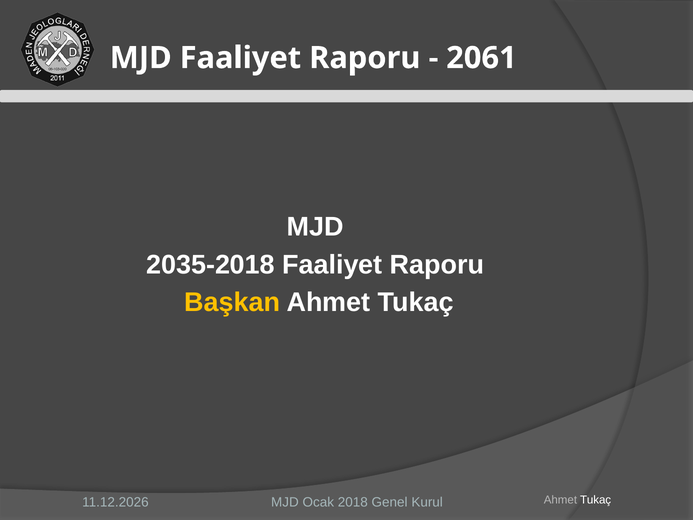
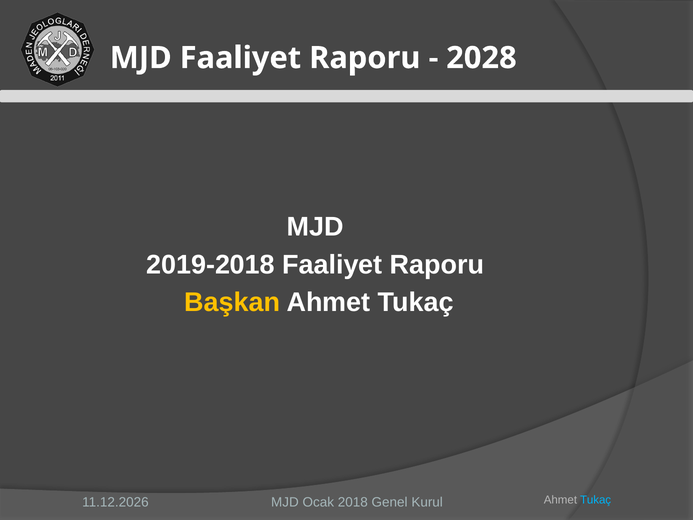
2061: 2061 -> 2028
2035-2018: 2035-2018 -> 2019-2018
Tukaç at (596, 500) colour: white -> light blue
